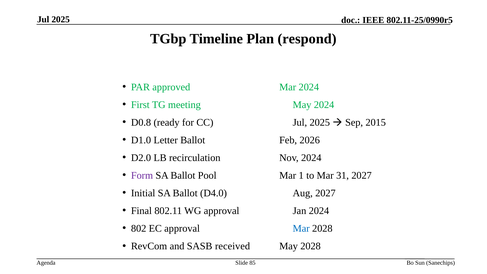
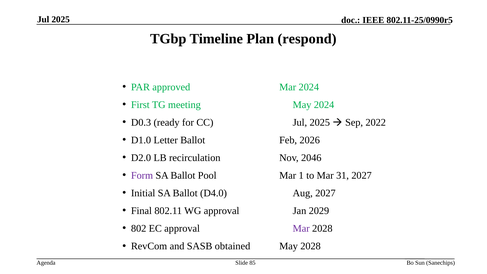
D0.8: D0.8 -> D0.3
2015: 2015 -> 2022
Nov 2024: 2024 -> 2046
Jan 2024: 2024 -> 2029
Mar at (301, 228) colour: blue -> purple
received: received -> obtained
